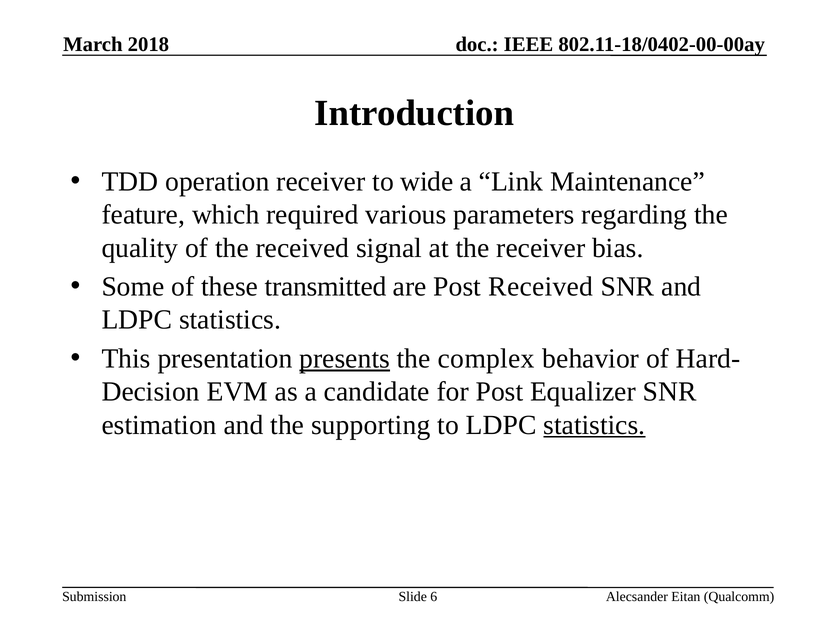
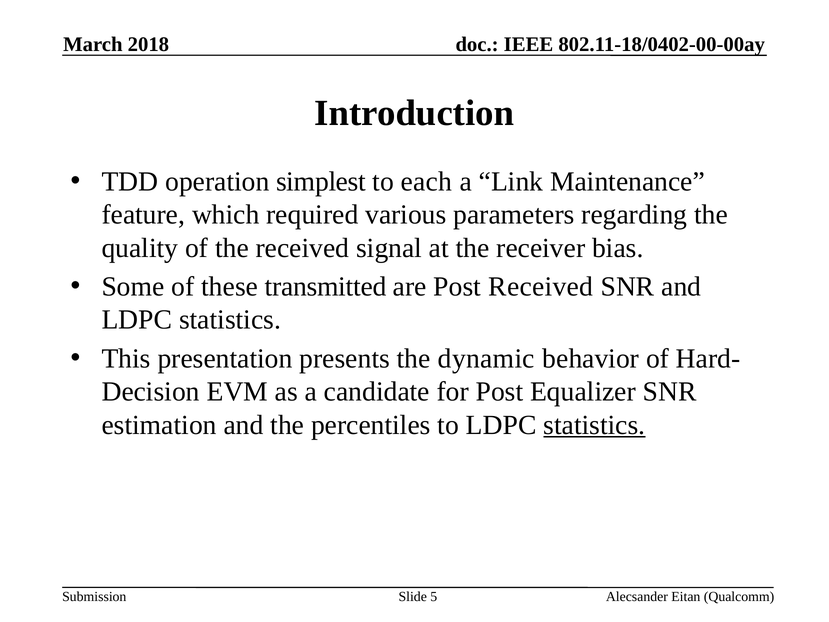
operation receiver: receiver -> simplest
wide: wide -> each
presents underline: present -> none
complex: complex -> dynamic
supporting: supporting -> percentiles
6: 6 -> 5
